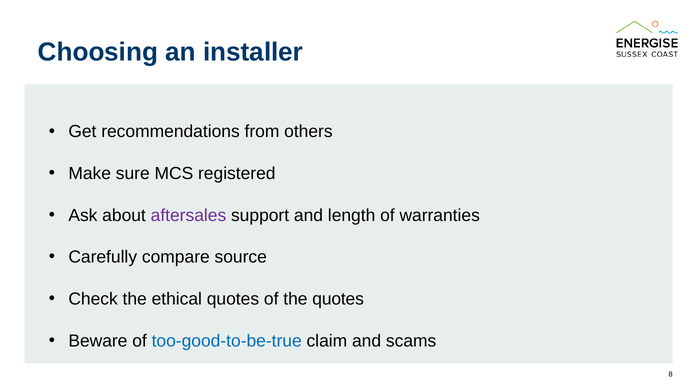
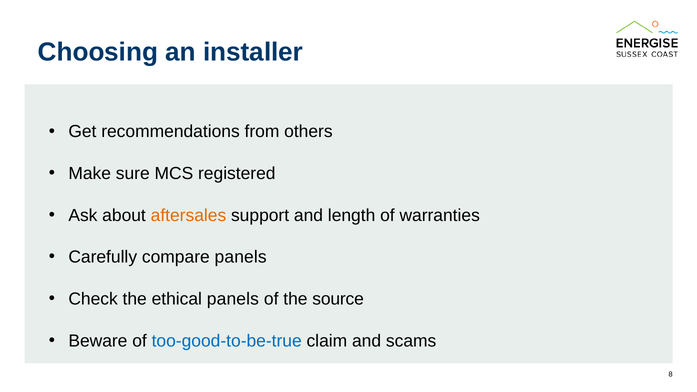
aftersales colour: purple -> orange
compare source: source -> panels
ethical quotes: quotes -> panels
the quotes: quotes -> source
